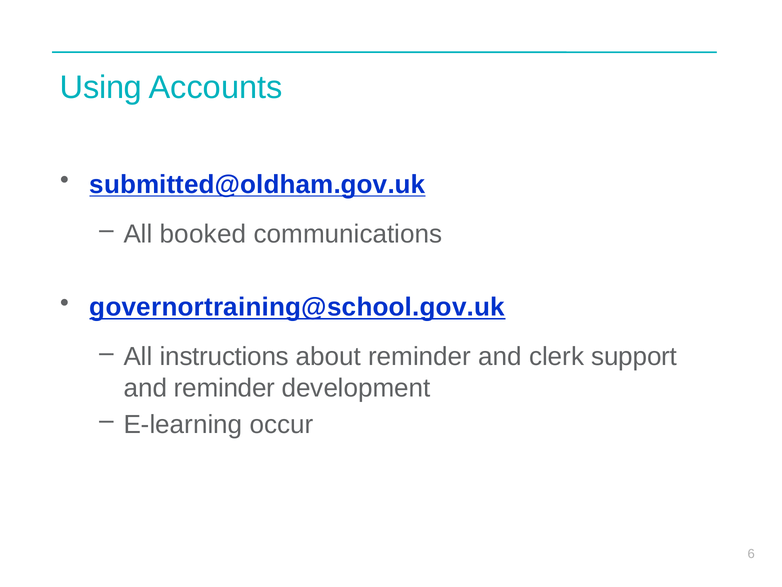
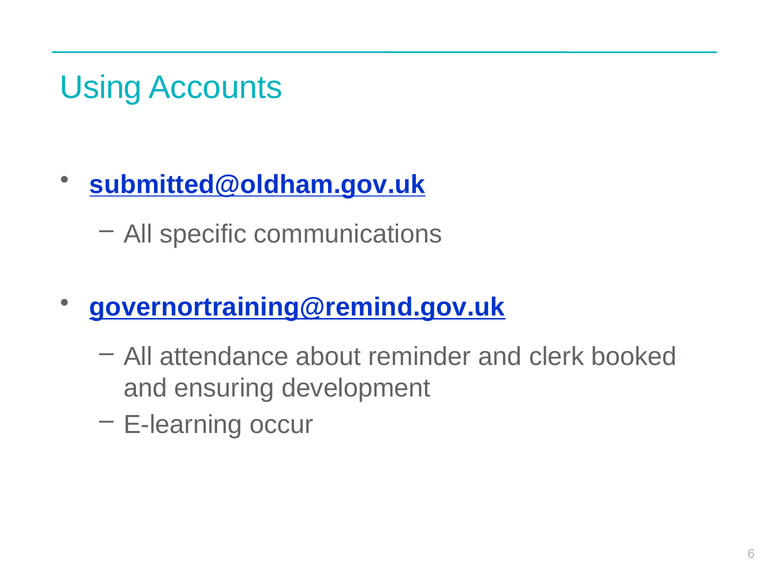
booked: booked -> specific
governortraining@school.gov.uk: governortraining@school.gov.uk -> governortraining@remind.gov.uk
instructions: instructions -> attendance
support: support -> booked
and reminder: reminder -> ensuring
